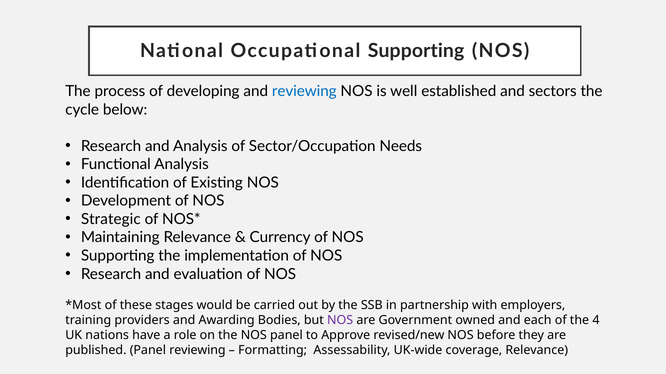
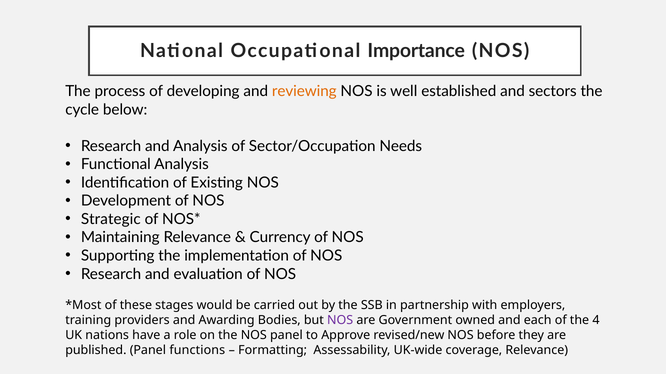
Occupational Supporting: Supporting -> Importance
reviewing at (304, 91) colour: blue -> orange
Panel reviewing: reviewing -> functions
